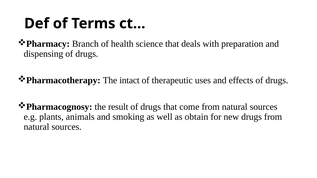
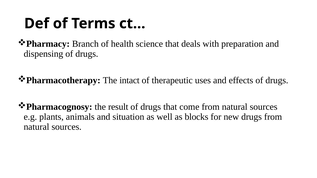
smoking: smoking -> situation
obtain: obtain -> blocks
